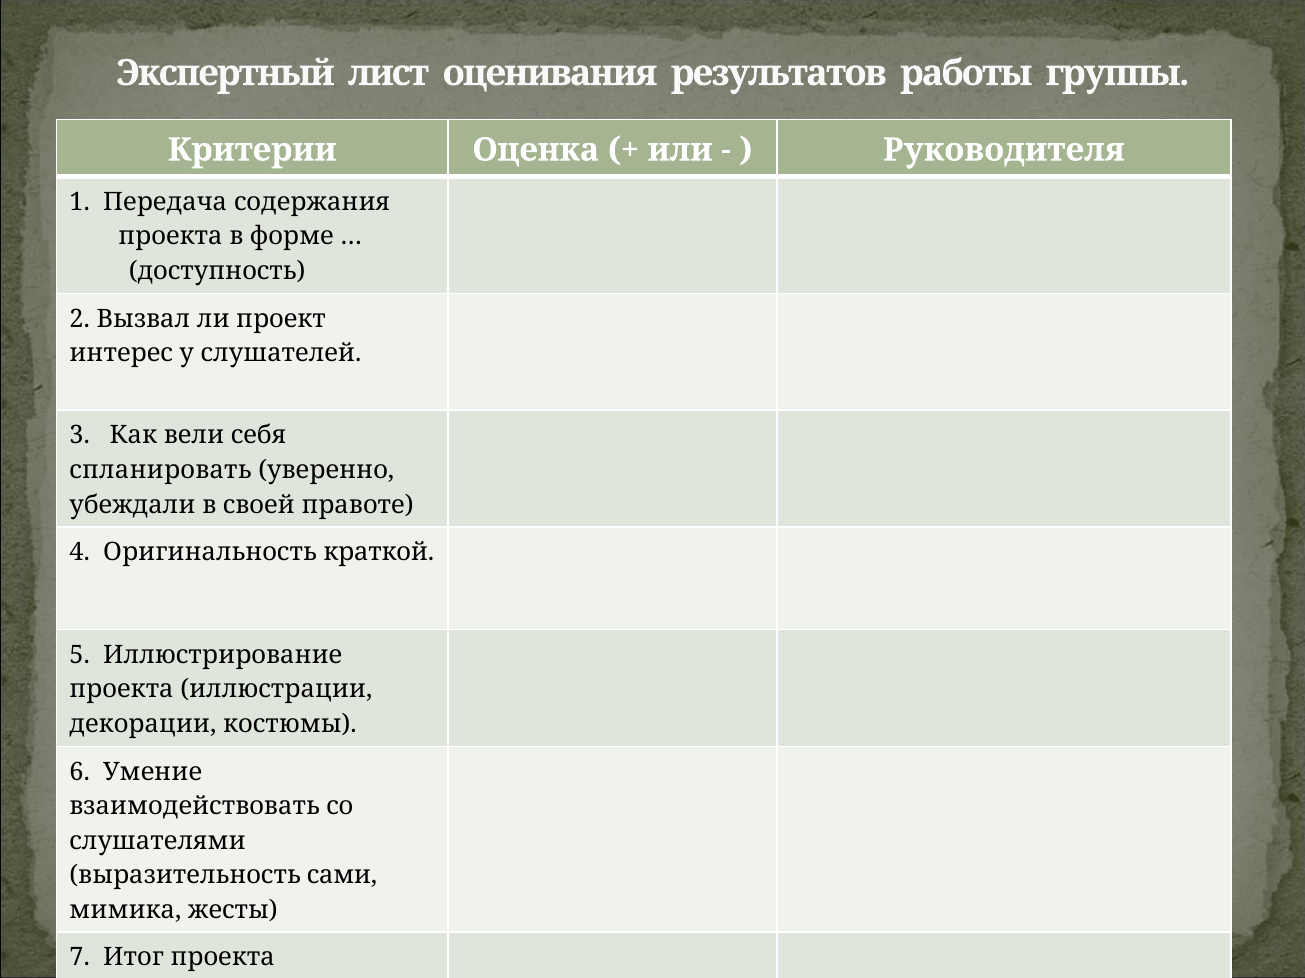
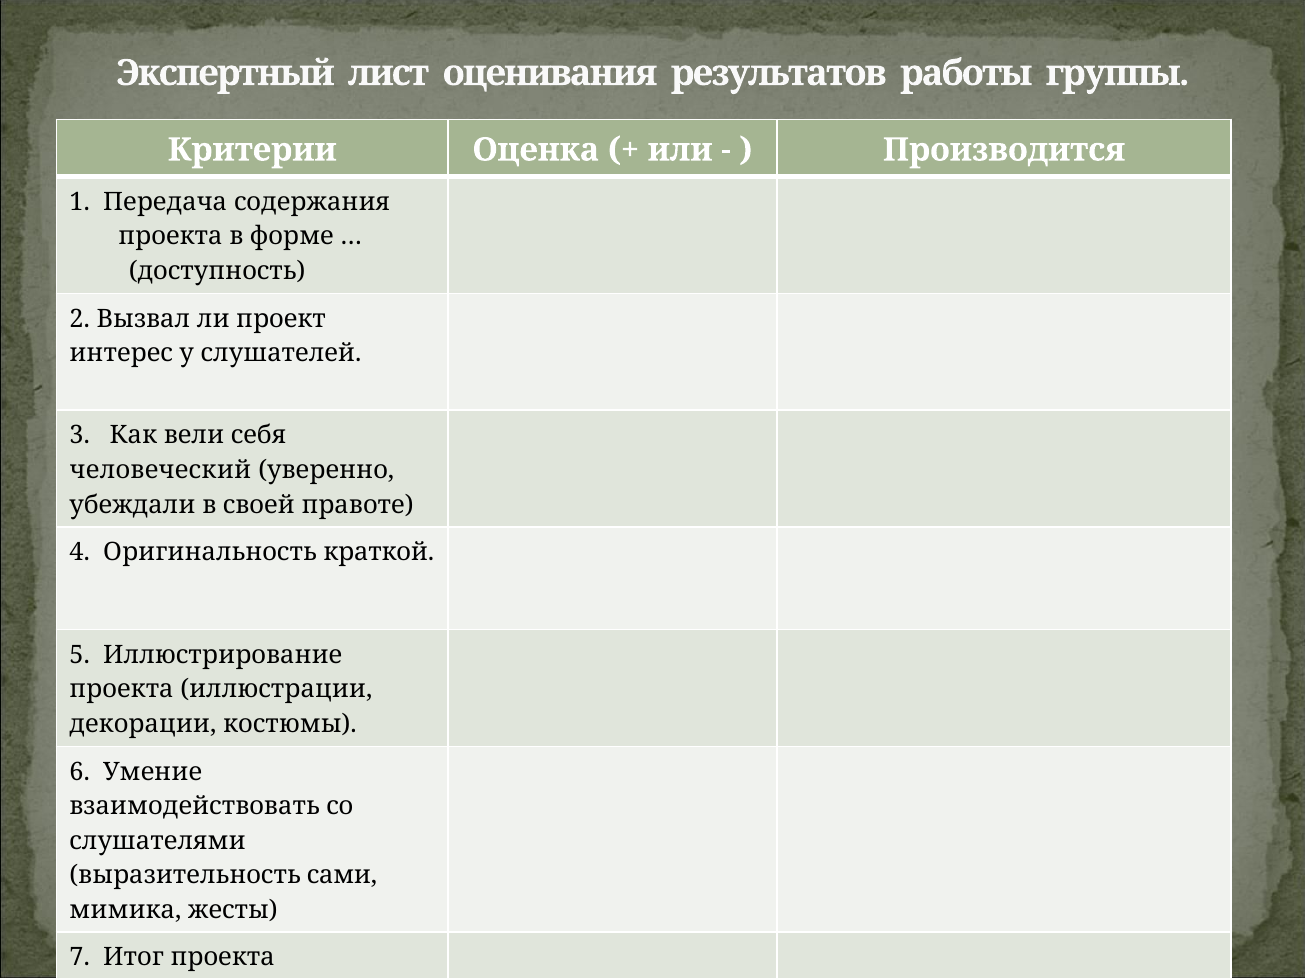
Руководителя: Руководителя -> Производится
спланировать: спланировать -> человеческий
